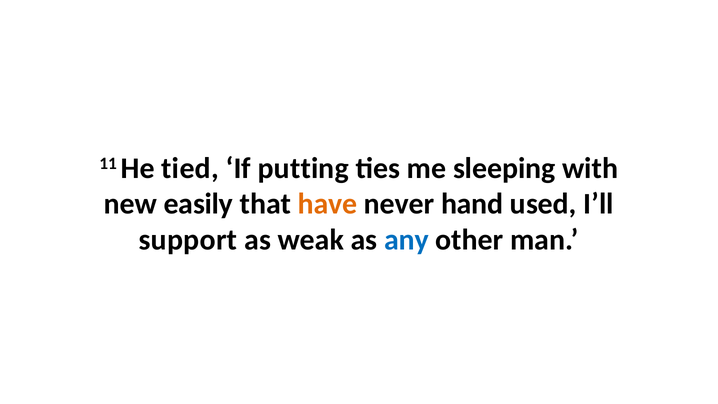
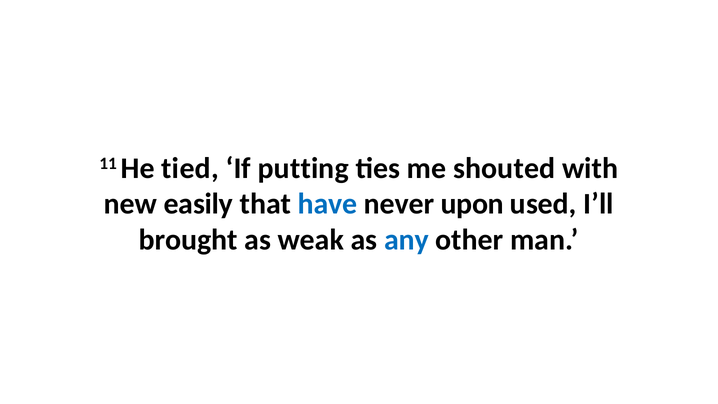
sleeping: sleeping -> shouted
have colour: orange -> blue
hand: hand -> upon
support: support -> brought
